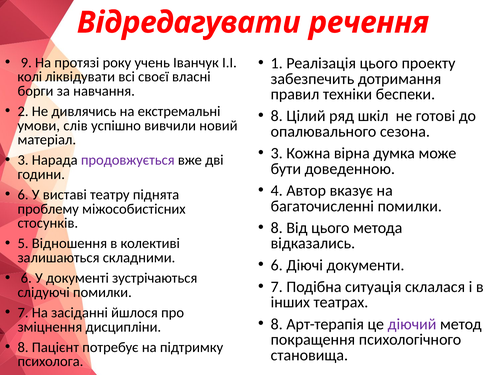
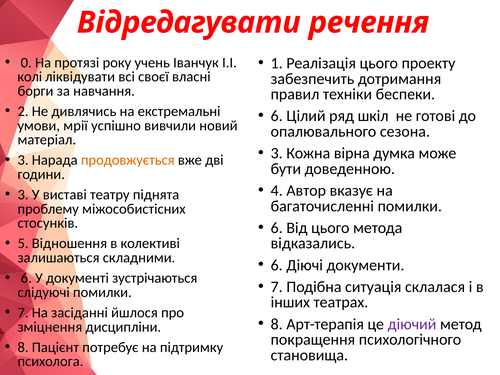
9: 9 -> 0
8 at (277, 116): 8 -> 6
слів: слів -> мрії
продовжується colour: purple -> orange
6 at (23, 195): 6 -> 3
8 at (277, 228): 8 -> 6
